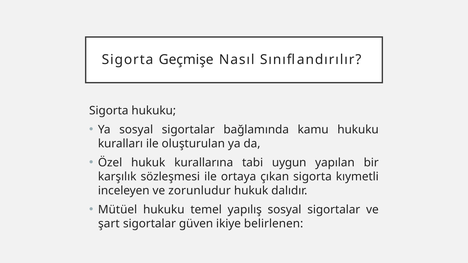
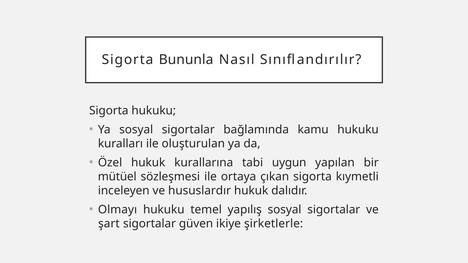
Geçmişe: Geçmişe -> Bununla
karşılık: karşılık -> mütüel
zorunludur: zorunludur -> hususlardır
Mütüel: Mütüel -> Olmayı
belirlenen: belirlenen -> şirketlerle
